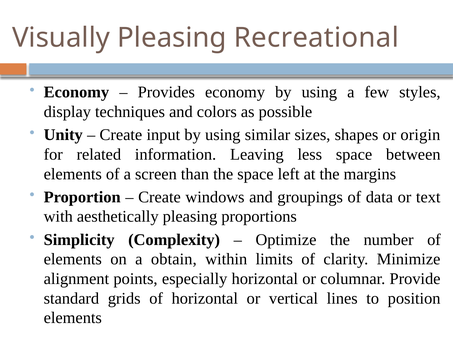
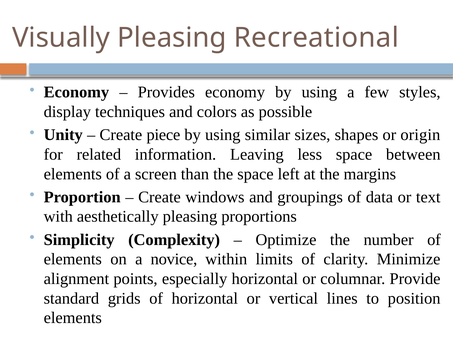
input: input -> piece
obtain: obtain -> novice
